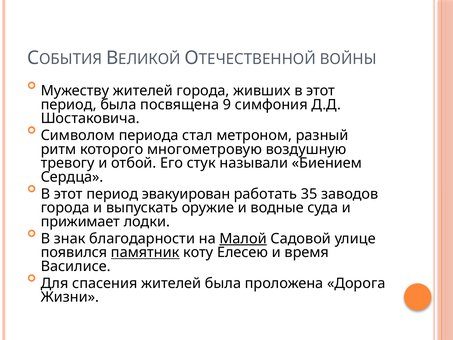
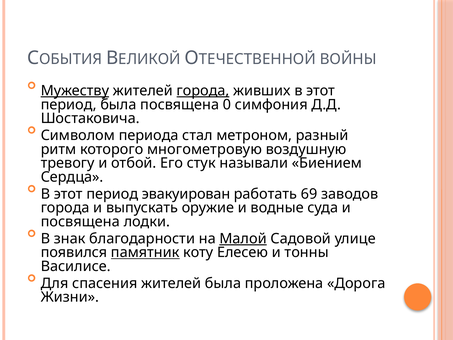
Мужеству underline: none -> present
города at (203, 91) underline: none -> present
9: 9 -> 0
35: 35 -> 69
прижимает at (80, 222): прижимает -> посвящена
время: время -> тонны
